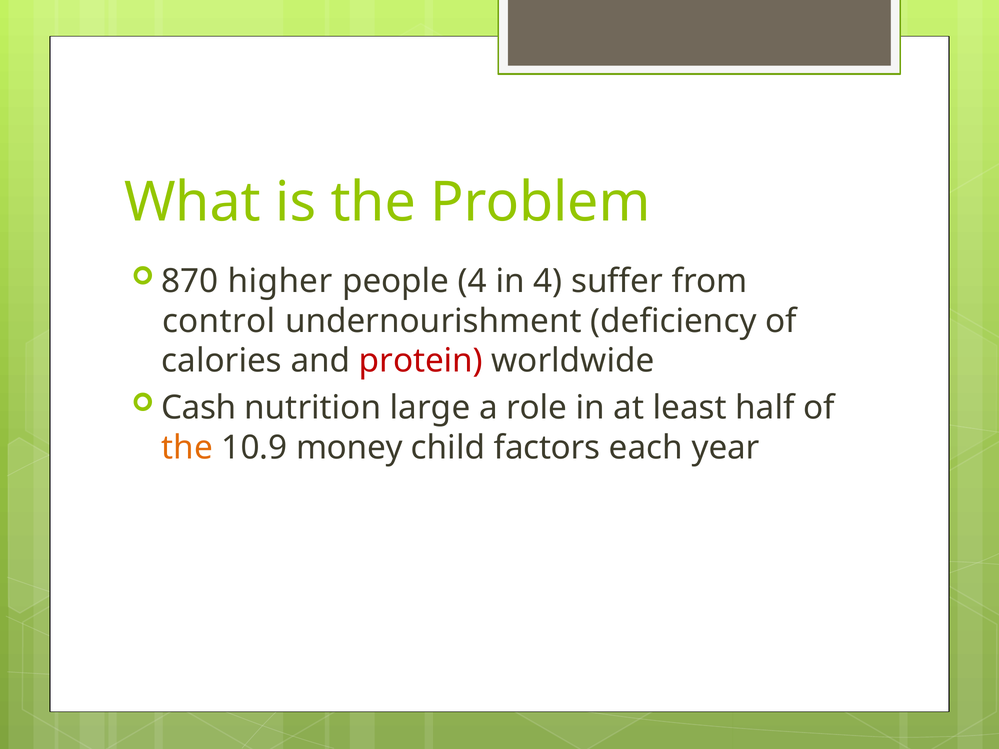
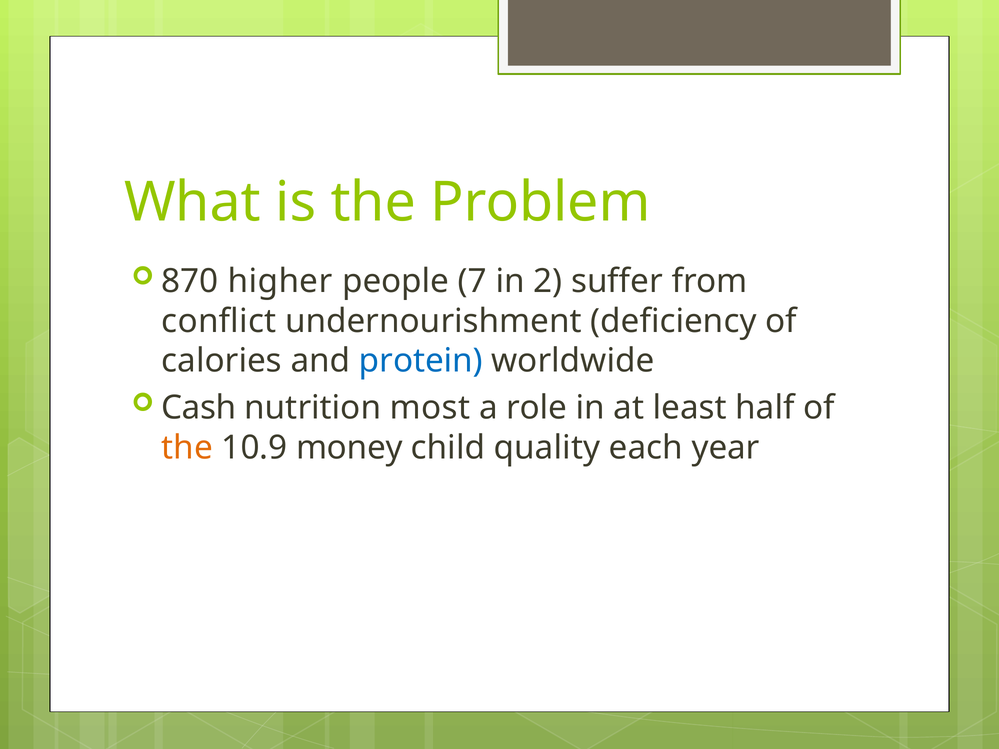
people 4: 4 -> 7
in 4: 4 -> 2
control: control -> conflict
protein colour: red -> blue
large: large -> most
factors: factors -> quality
